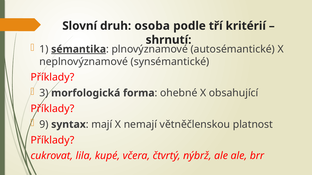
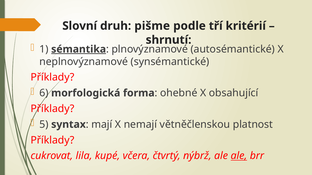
osoba: osoba -> pišme
3: 3 -> 6
9: 9 -> 5
ale at (239, 156) underline: none -> present
